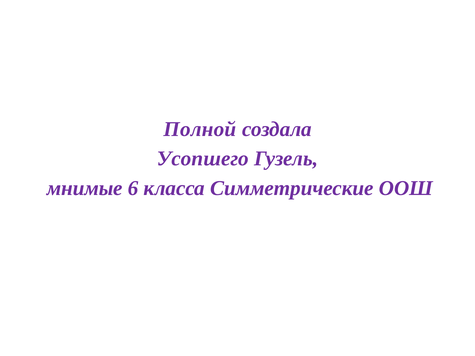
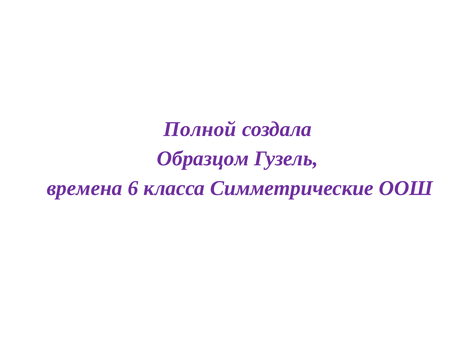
Усопшего: Усопшего -> Образцом
мнимые: мнимые -> времена
